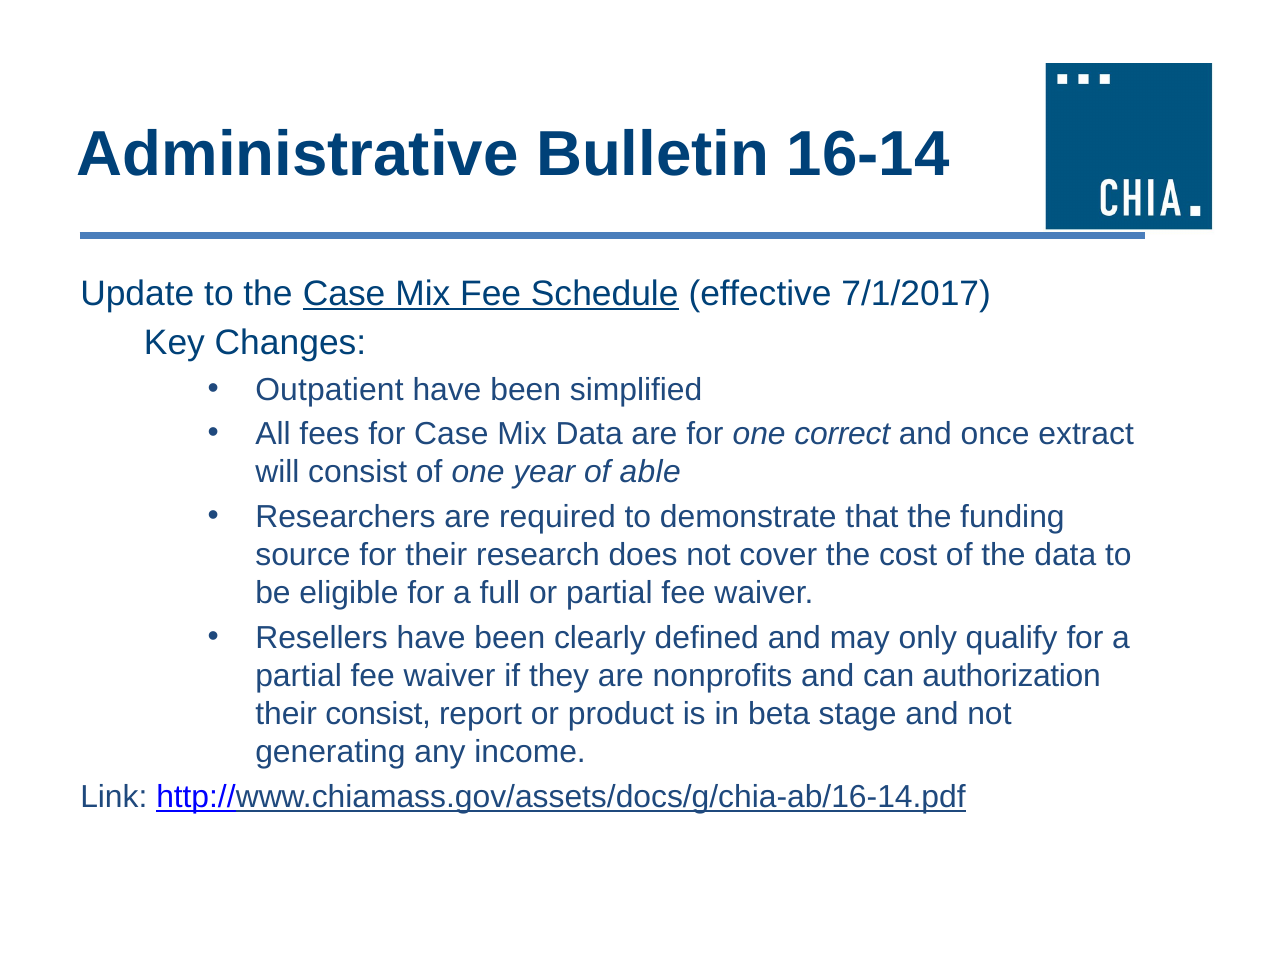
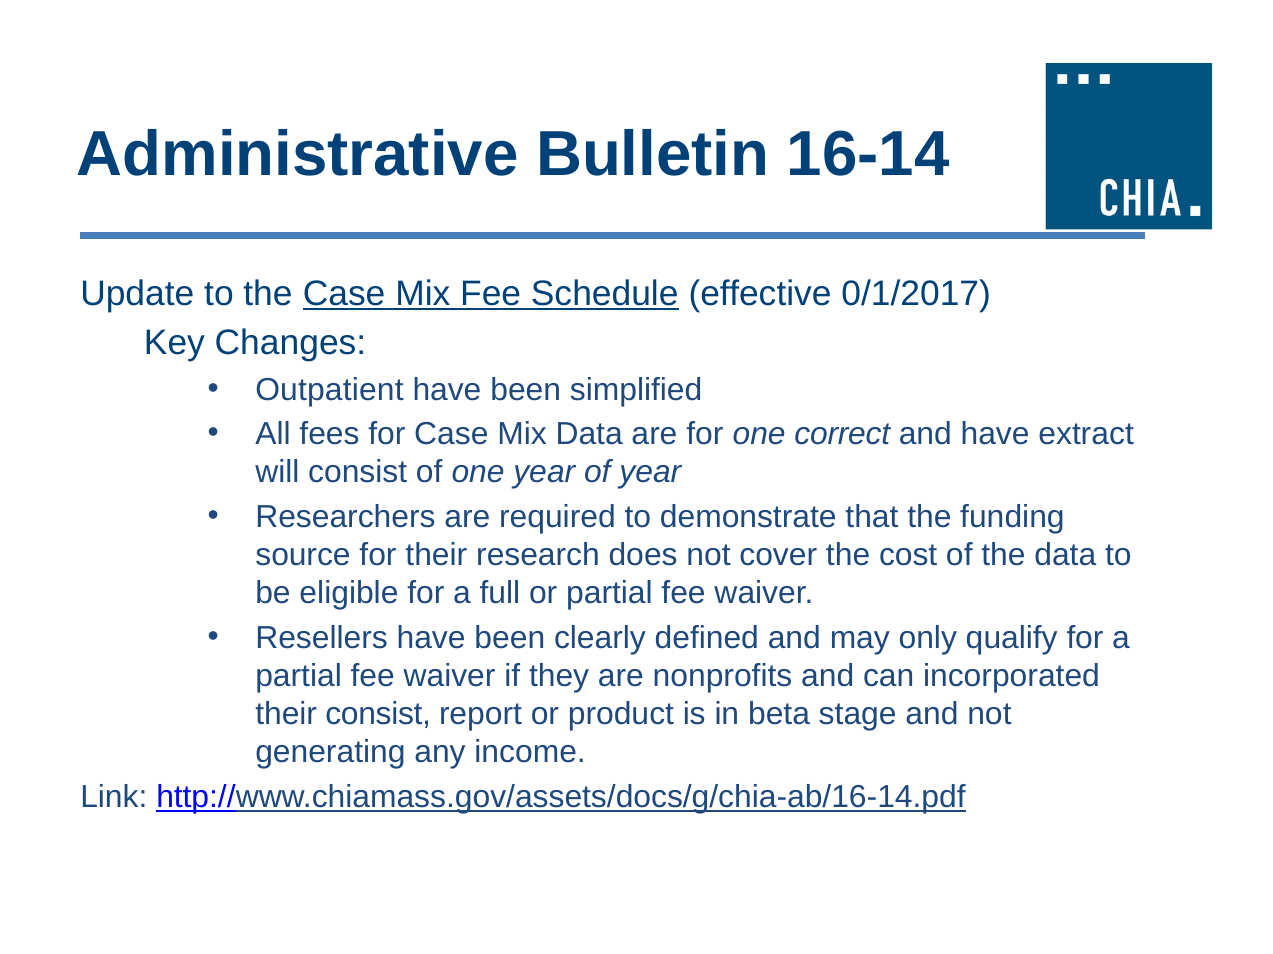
7/1/2017: 7/1/2017 -> 0/1/2017
and once: once -> have
of able: able -> year
authorization: authorization -> incorporated
